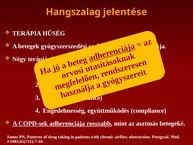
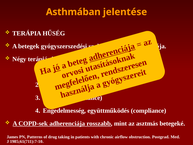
Hangszalag: Hangszalag -> Asthmában
